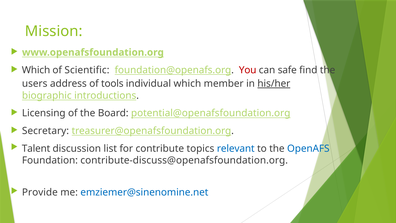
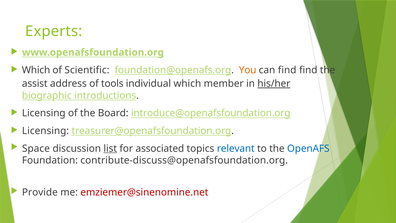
Mission: Mission -> Experts
You colour: red -> orange
can safe: safe -> find
users: users -> assist
potential@openafsfoundation.org: potential@openafsfoundation.org -> introduce@openafsfoundation.org
Secretary at (46, 131): Secretary -> Licensing
Talent: Talent -> Space
list underline: none -> present
contribute: contribute -> associated
emziemer@sinenomine.net colour: blue -> red
